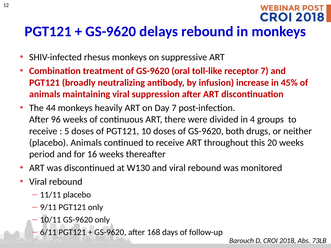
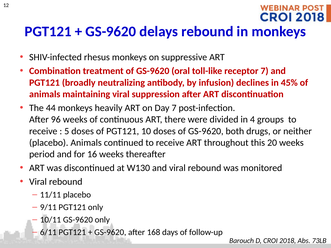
increase: increase -> declines
